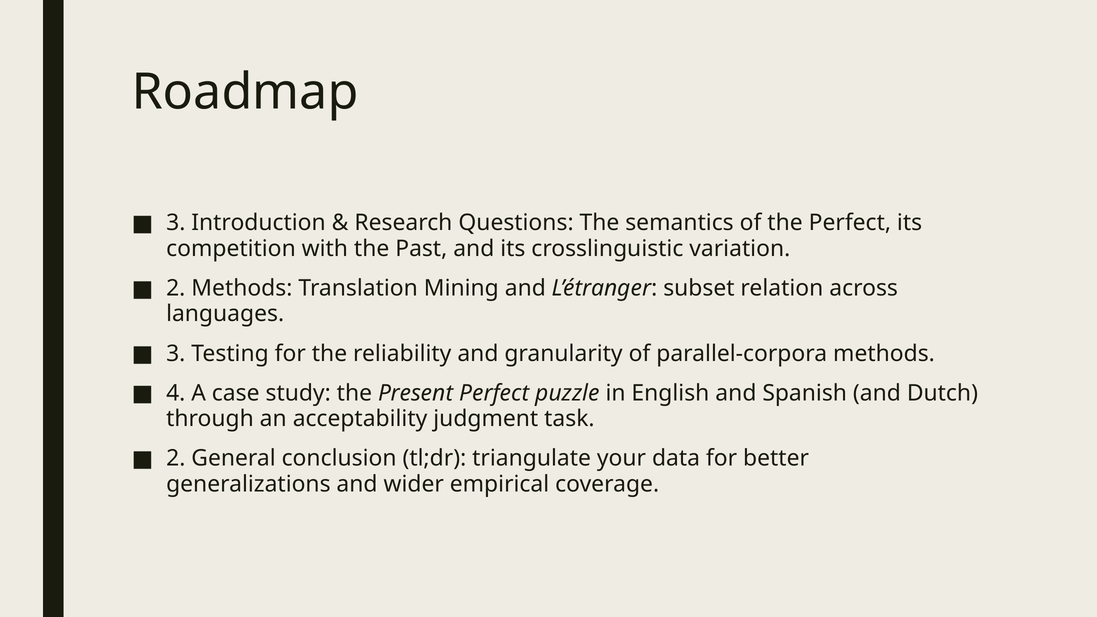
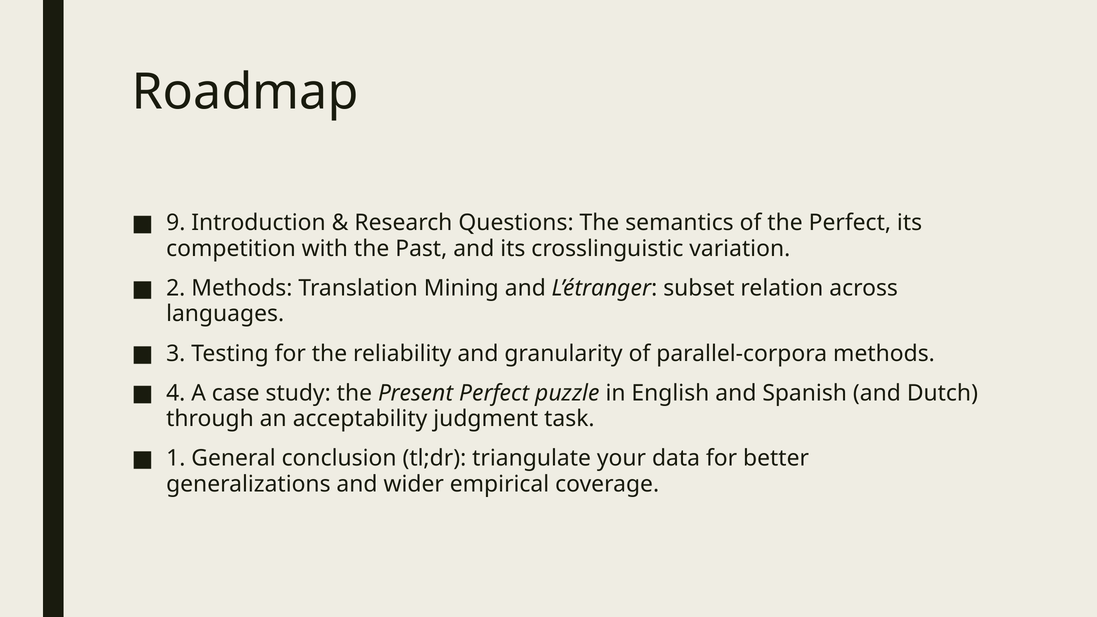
3 at (176, 223): 3 -> 9
2 at (176, 458): 2 -> 1
